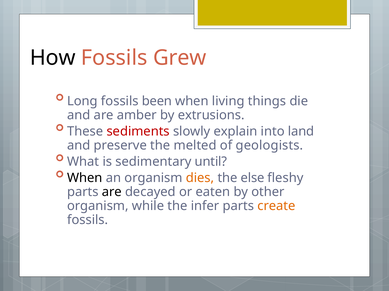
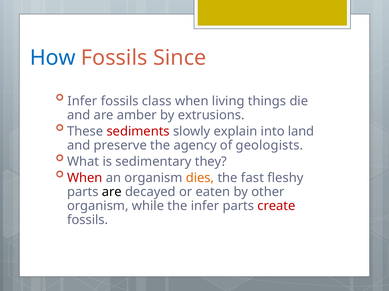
How colour: black -> blue
Grew: Grew -> Since
Long at (82, 101): Long -> Infer
been: been -> class
melted: melted -> agency
until: until -> they
When at (85, 178) colour: black -> red
else: else -> fast
create colour: orange -> red
